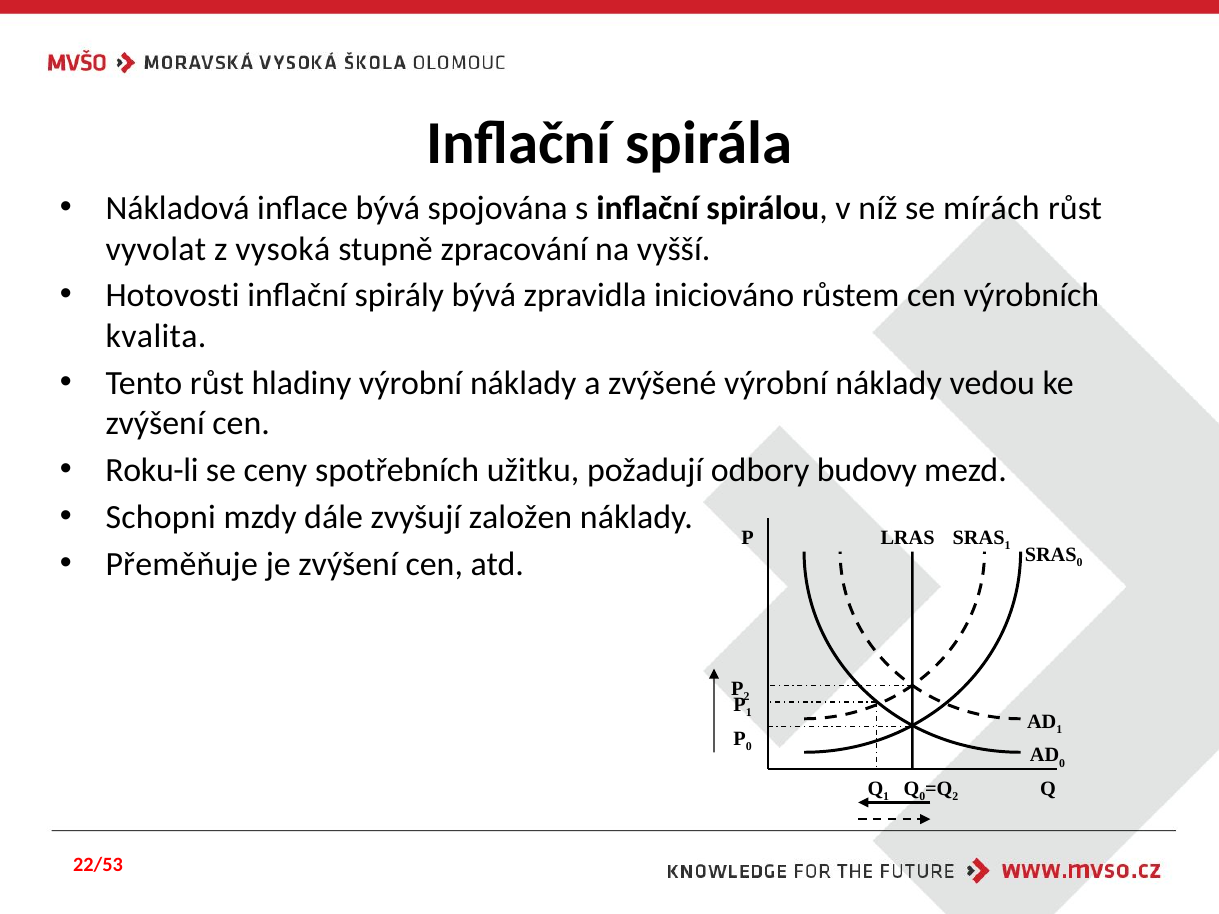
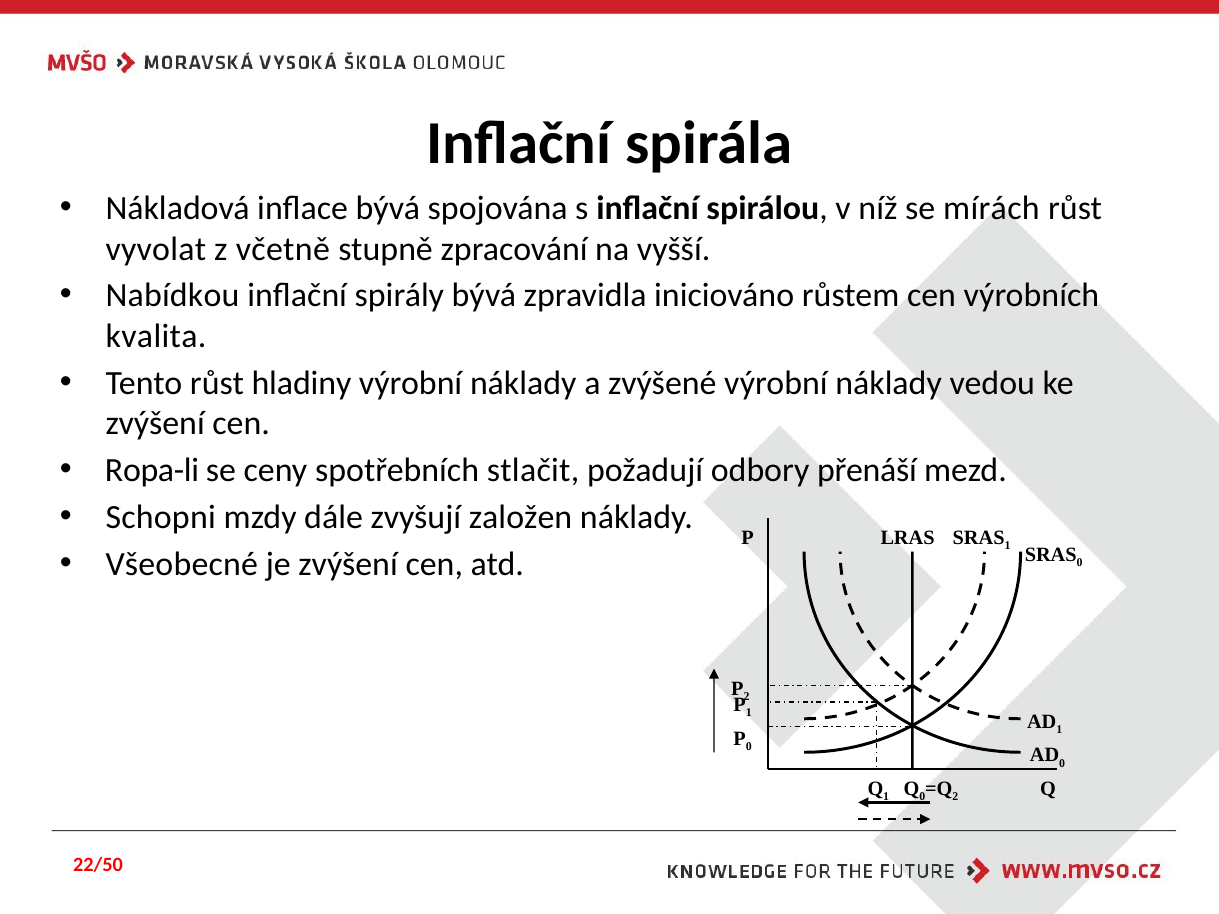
vysoká: vysoká -> včetně
Hotovosti: Hotovosti -> Nabídkou
Roku-li: Roku-li -> Ropa-li
užitku: užitku -> stlačit
budovy: budovy -> přenáší
Přeměňuje: Přeměňuje -> Všeobecné
22/53: 22/53 -> 22/50
